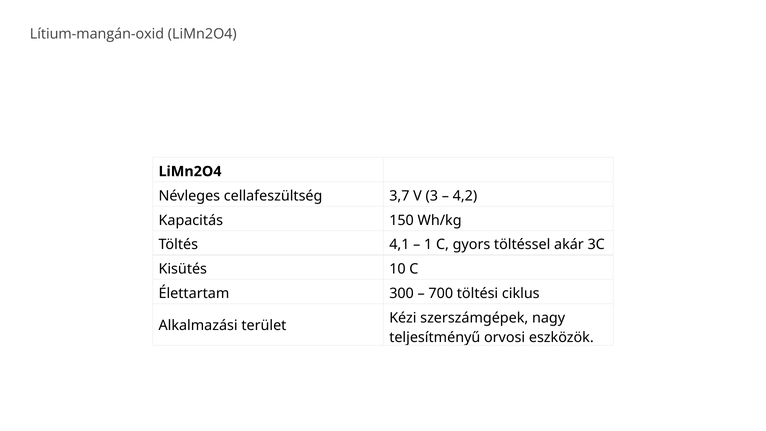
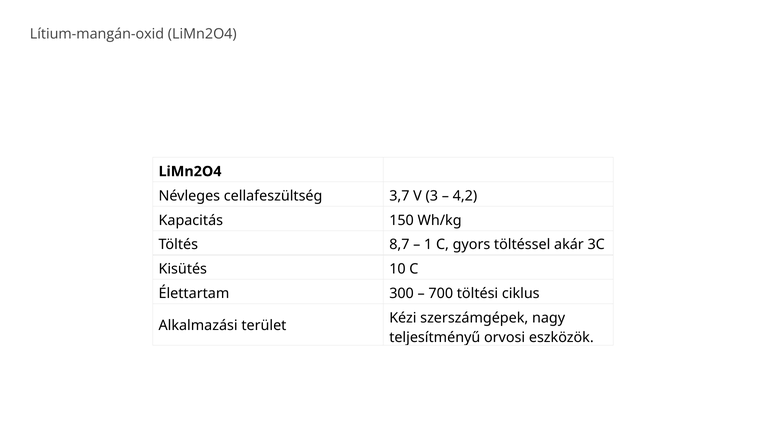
4,1: 4,1 -> 8,7
